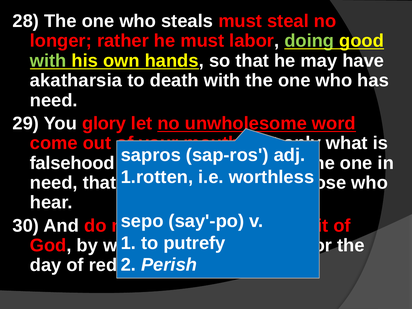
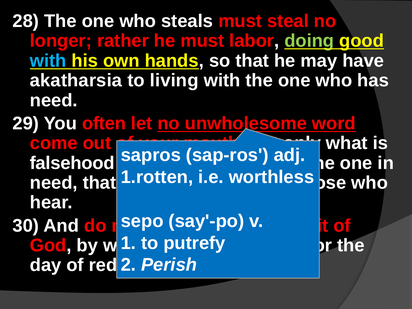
with at (48, 61) colour: light green -> light blue
death: death -> living
glory: glory -> often
